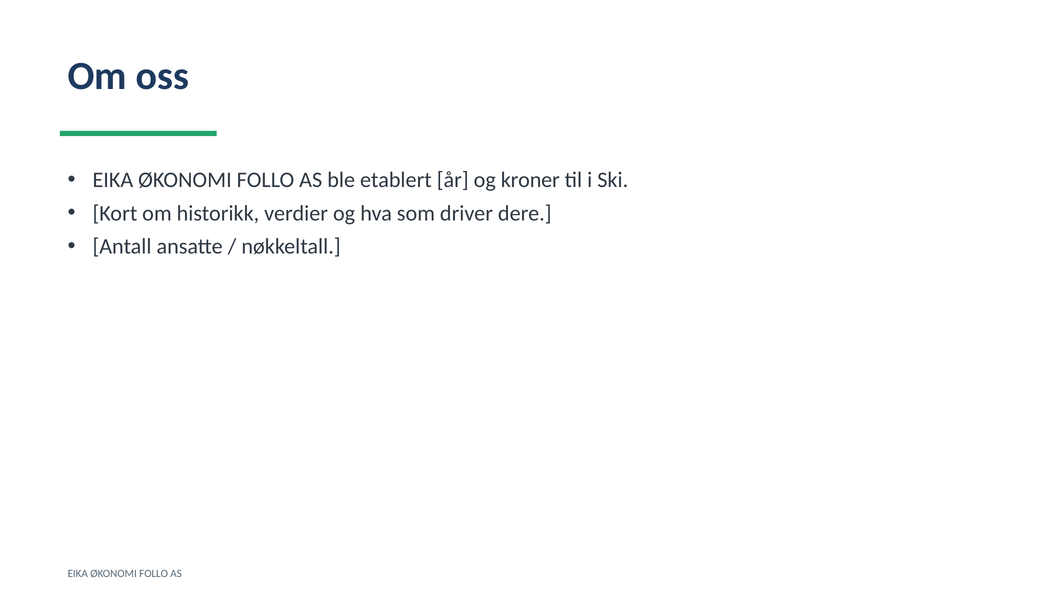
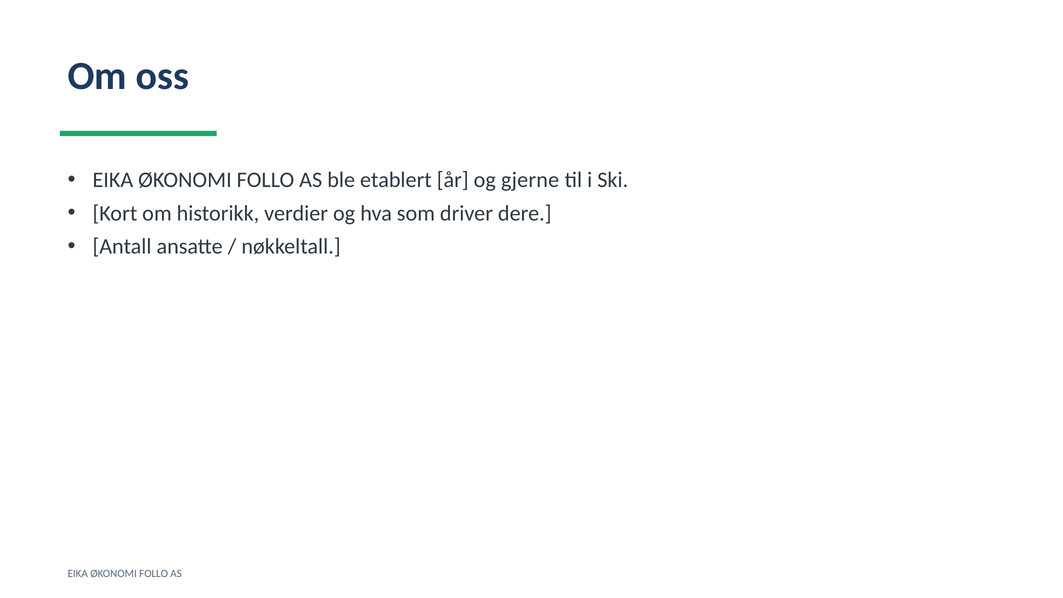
kroner: kroner -> gjerne
